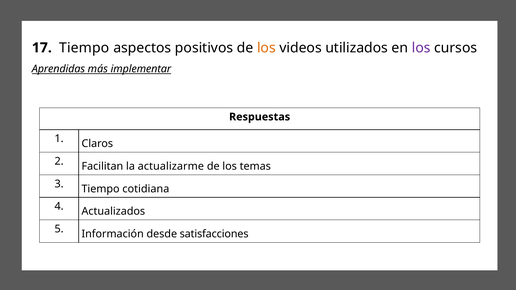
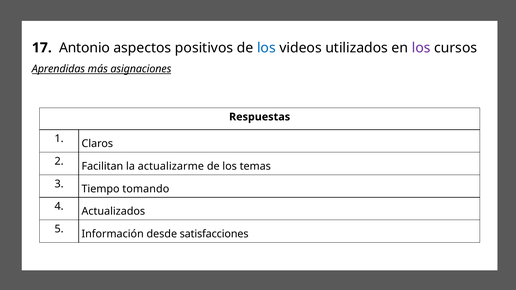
17 Tiempo: Tiempo -> Antonio
los at (266, 48) colour: orange -> blue
implementar: implementar -> asignaciones
cotidiana: cotidiana -> tomando
